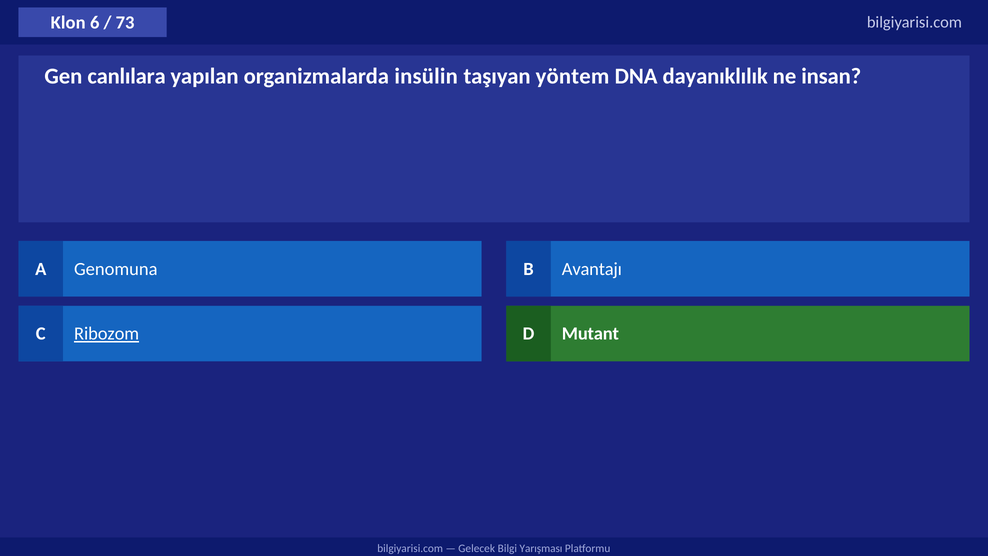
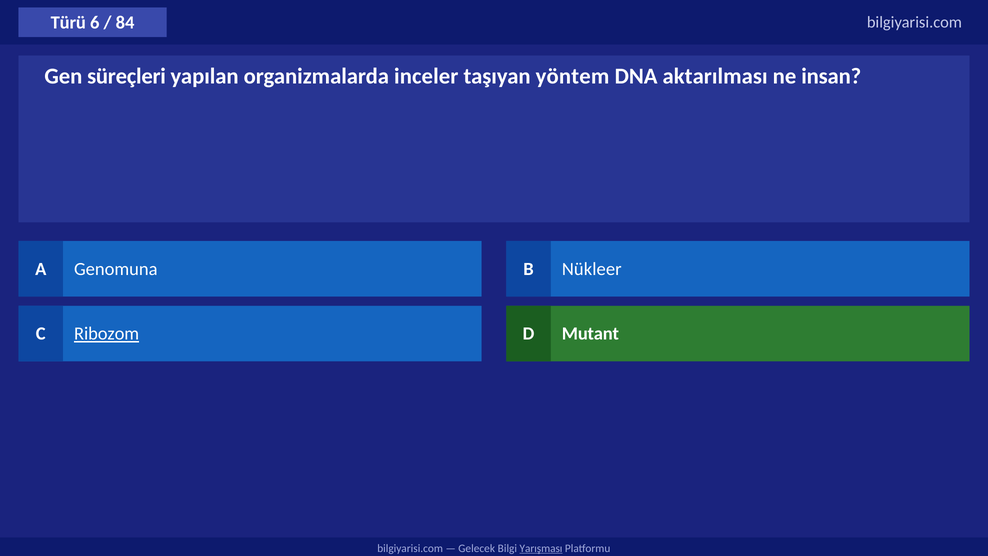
Klon: Klon -> Türü
73: 73 -> 84
canlılara: canlılara -> süreçleri
insülin: insülin -> inceler
dayanıklılık: dayanıklılık -> aktarılması
Avantajı: Avantajı -> Nükleer
Yarışması underline: none -> present
